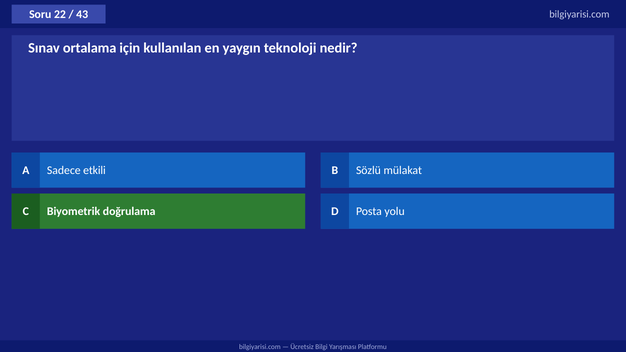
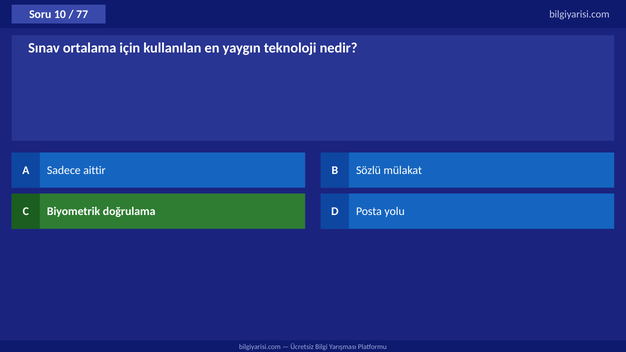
22: 22 -> 10
43: 43 -> 77
etkili: etkili -> aittir
